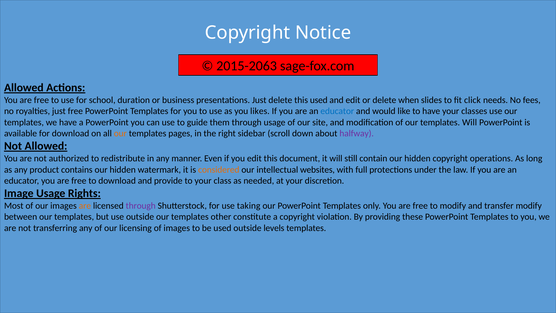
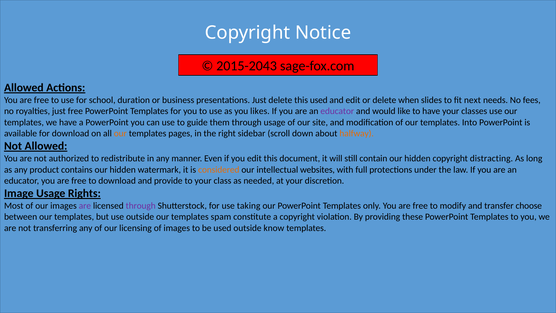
2015-2063: 2015-2063 -> 2015-2043
click: click -> next
educator at (337, 111) colour: blue -> purple
templates Will: Will -> Into
halfway colour: purple -> orange
operations: operations -> distracting
are at (85, 206) colour: orange -> purple
transfer modify: modify -> choose
other: other -> spam
levels: levels -> know
